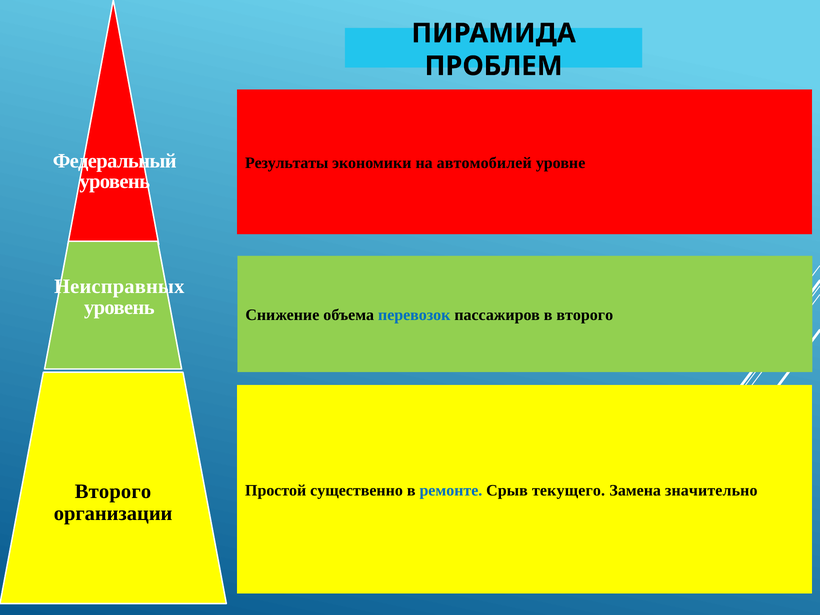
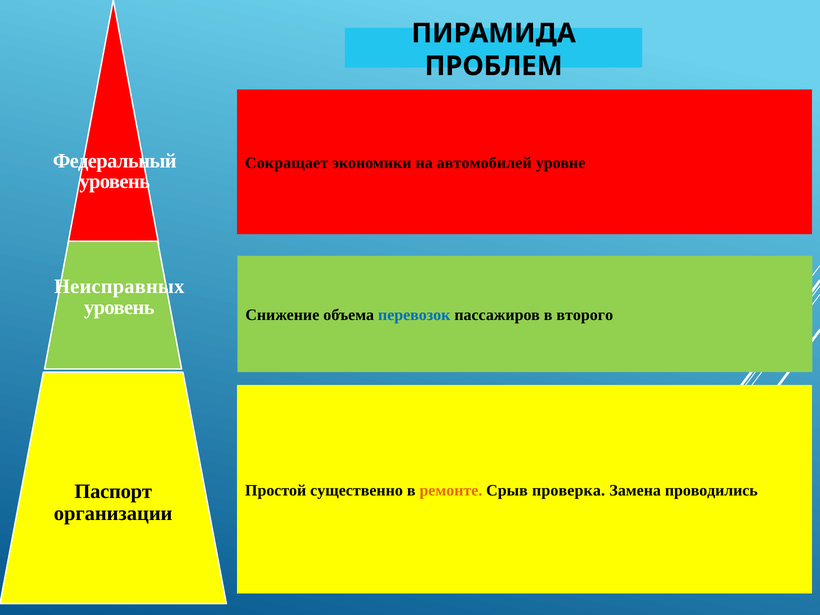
Результаты: Результаты -> Сокращает
Второго at (113, 491): Второго -> Паспорт
ремонте colour: blue -> orange
текущего: текущего -> проверка
значительно: значительно -> проводились
